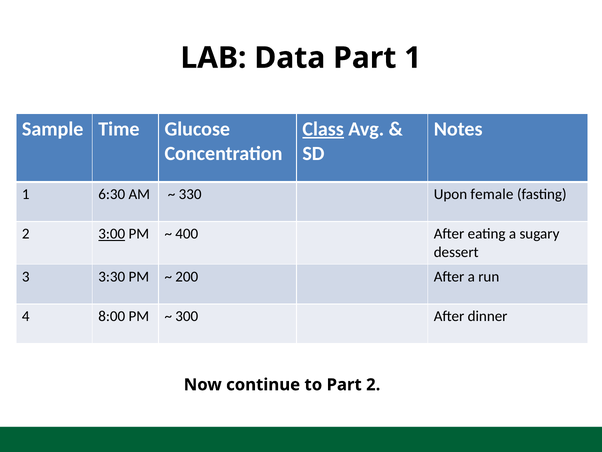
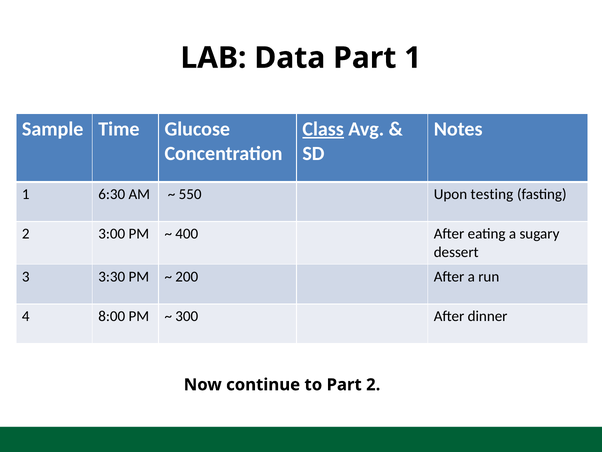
330: 330 -> 550
female: female -> testing
3:00 underline: present -> none
